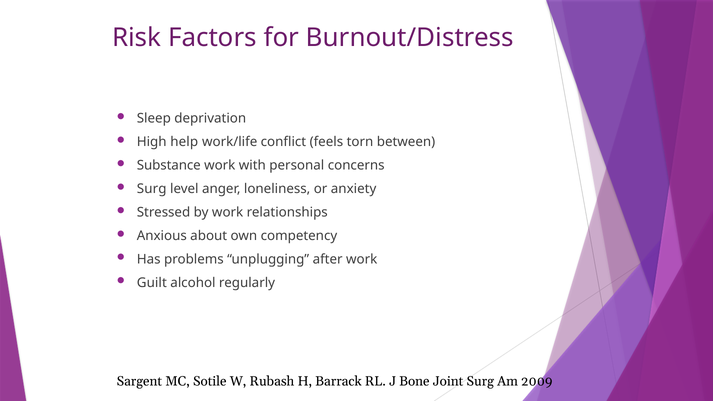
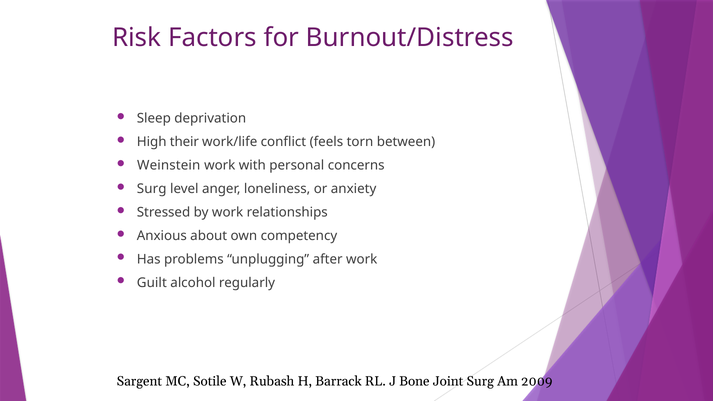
help: help -> their
Substance: Substance -> Weinstein
